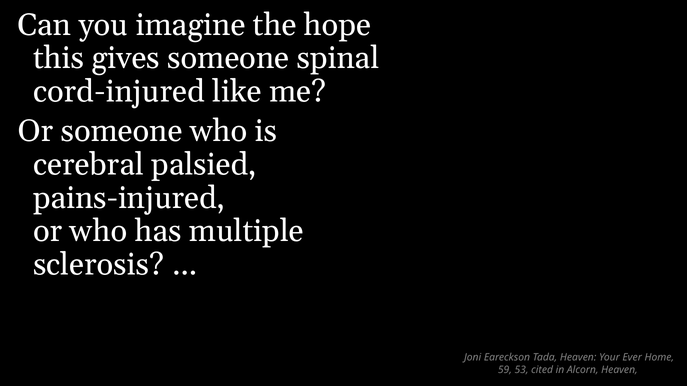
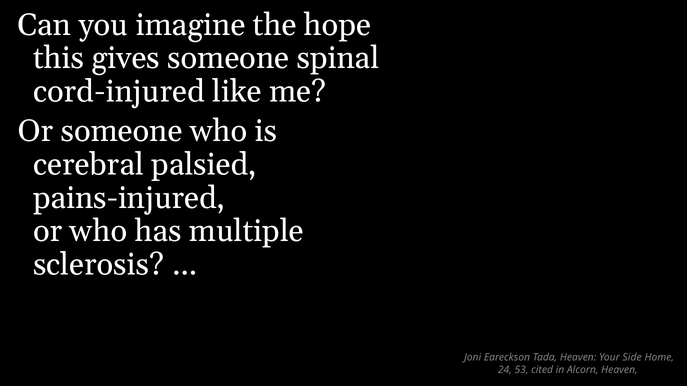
Ever: Ever -> Side
59: 59 -> 24
